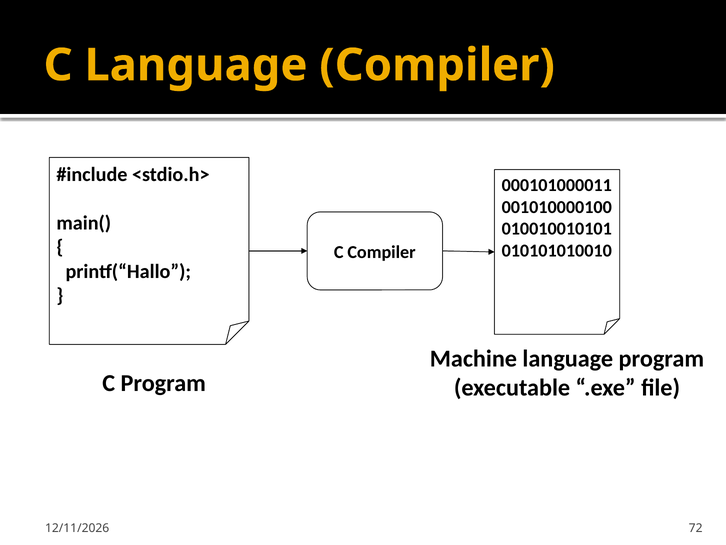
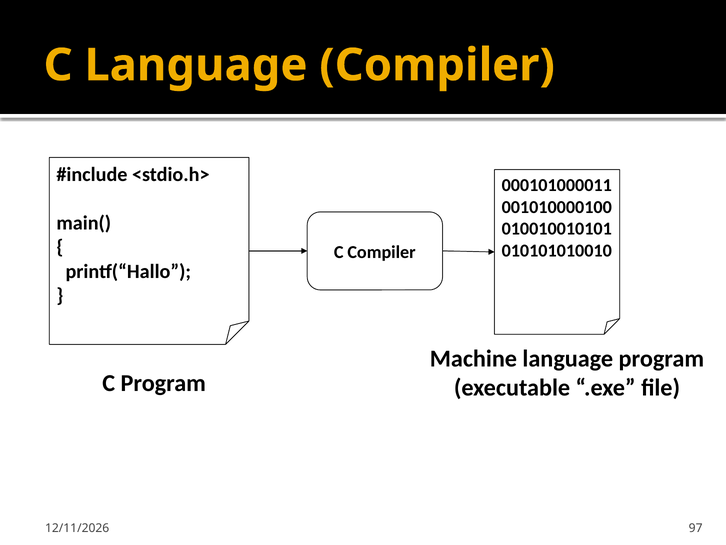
72: 72 -> 97
